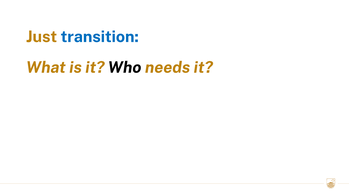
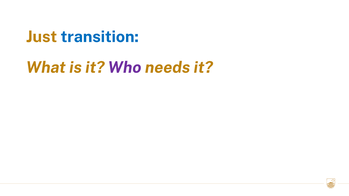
Who colour: black -> purple
